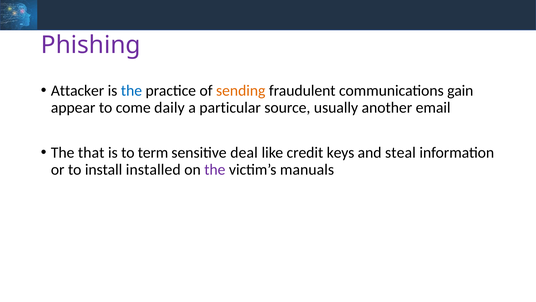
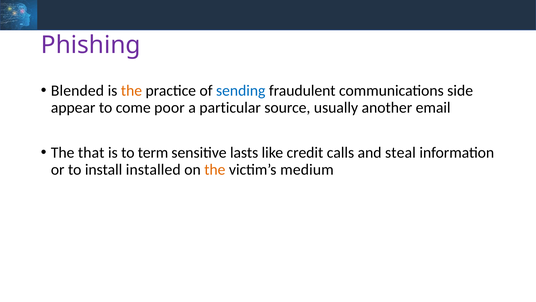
Attacker: Attacker -> Blended
the at (131, 91) colour: blue -> orange
sending colour: orange -> blue
gain: gain -> side
daily: daily -> poor
deal: deal -> lasts
keys: keys -> calls
the at (215, 169) colour: purple -> orange
manuals: manuals -> medium
